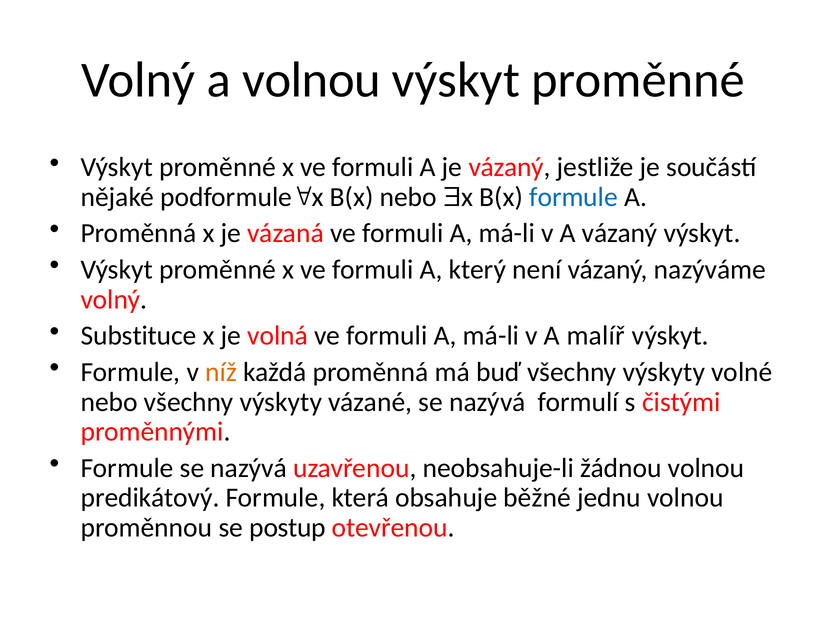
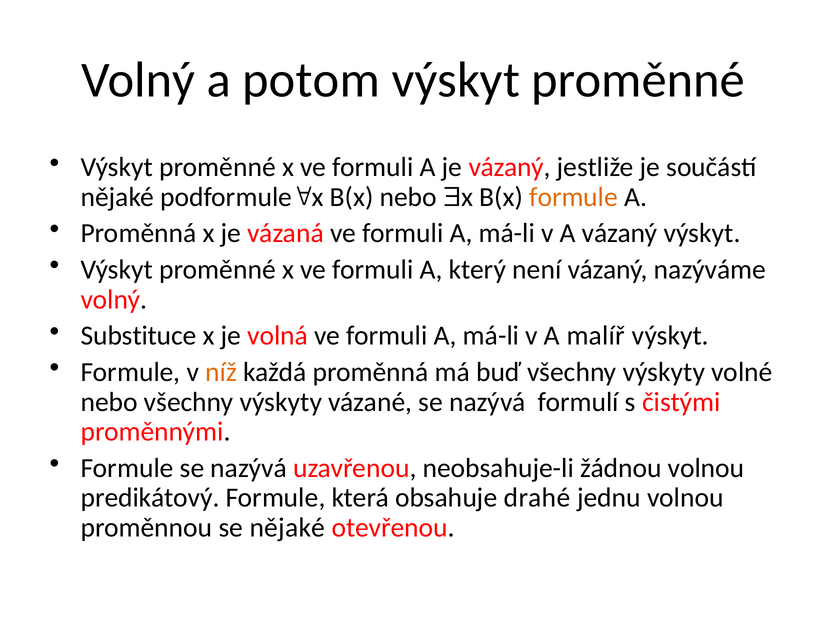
a volnou: volnou -> potom
formule at (574, 197) colour: blue -> orange
běžné: běžné -> drahé
se postup: postup -> nějaké
